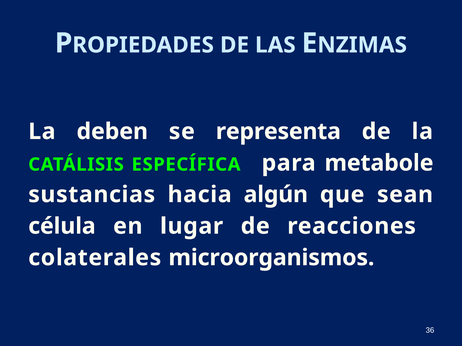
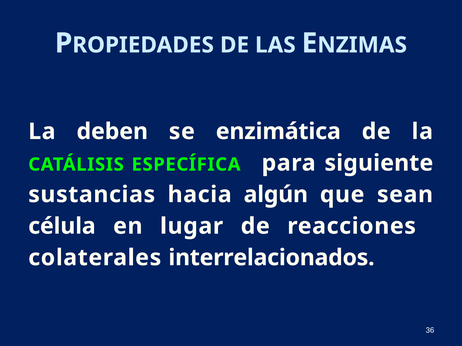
representa: representa -> enzimática
metabole: metabole -> siguiente
microorganismos: microorganismos -> interrelacionados
